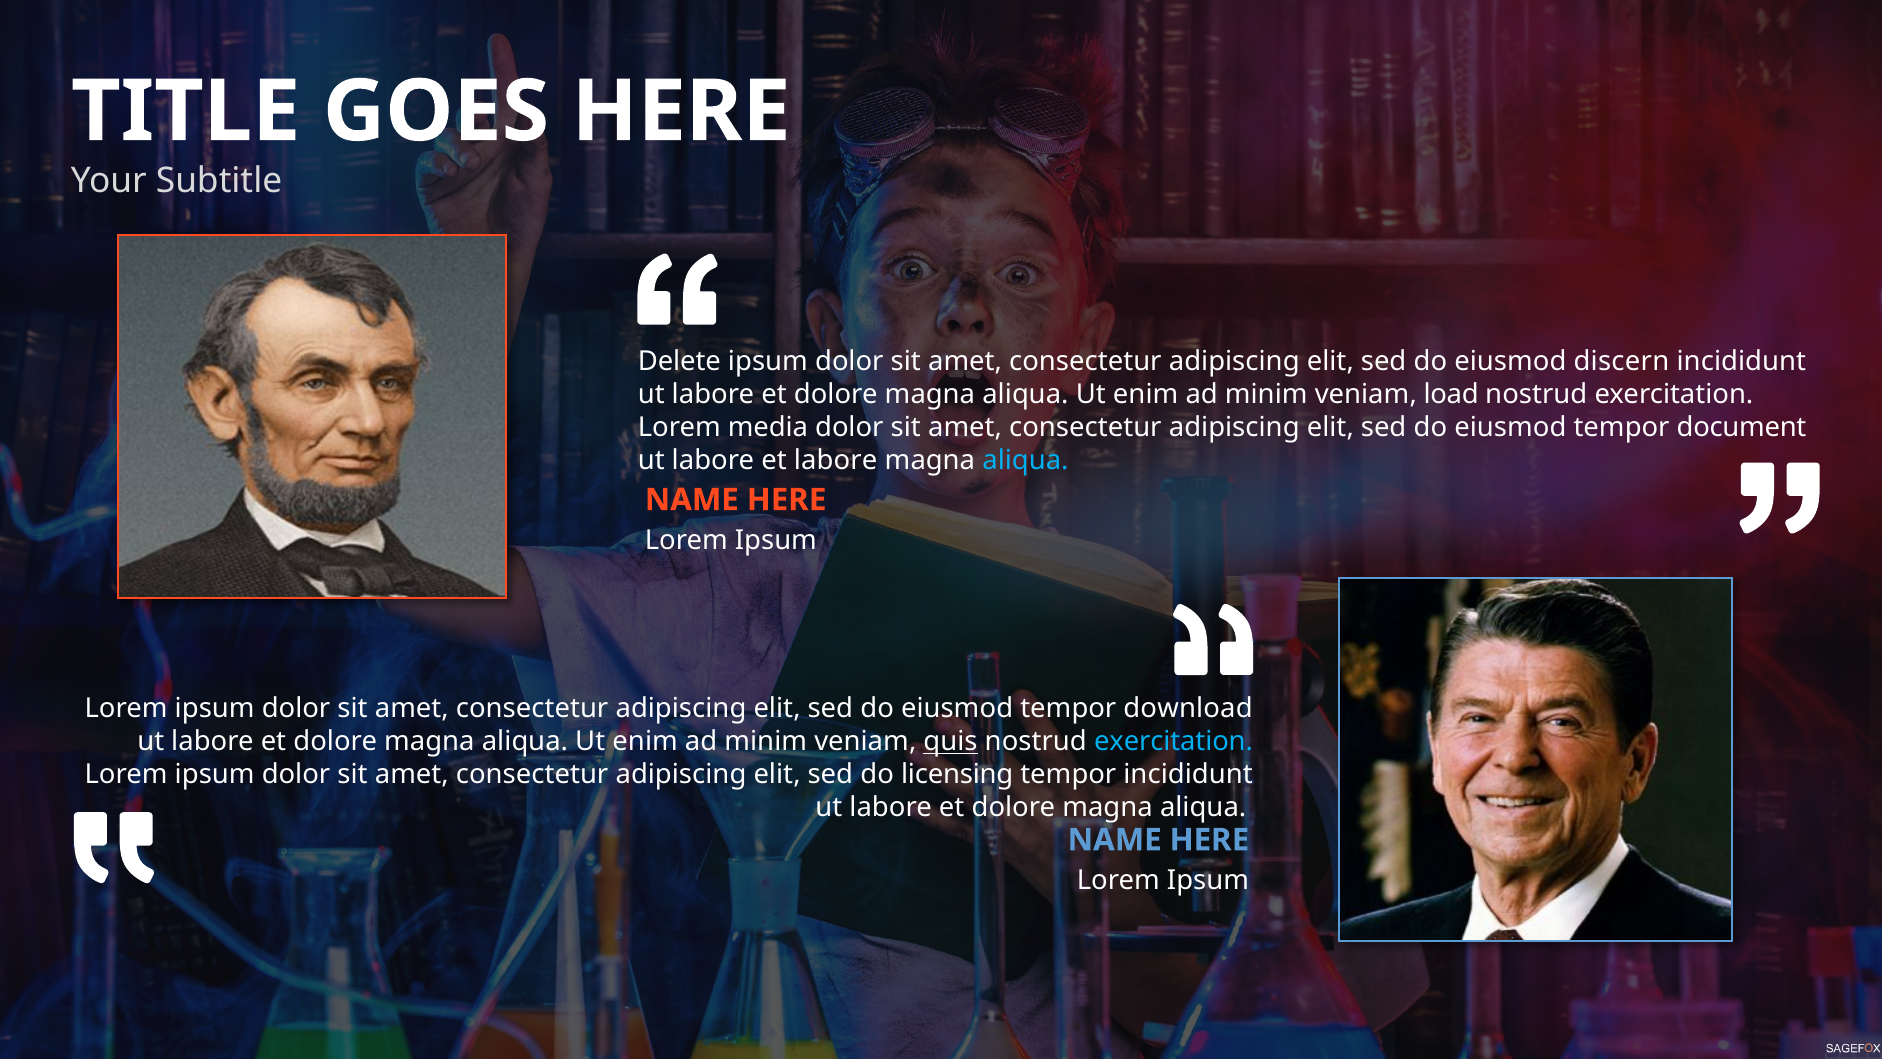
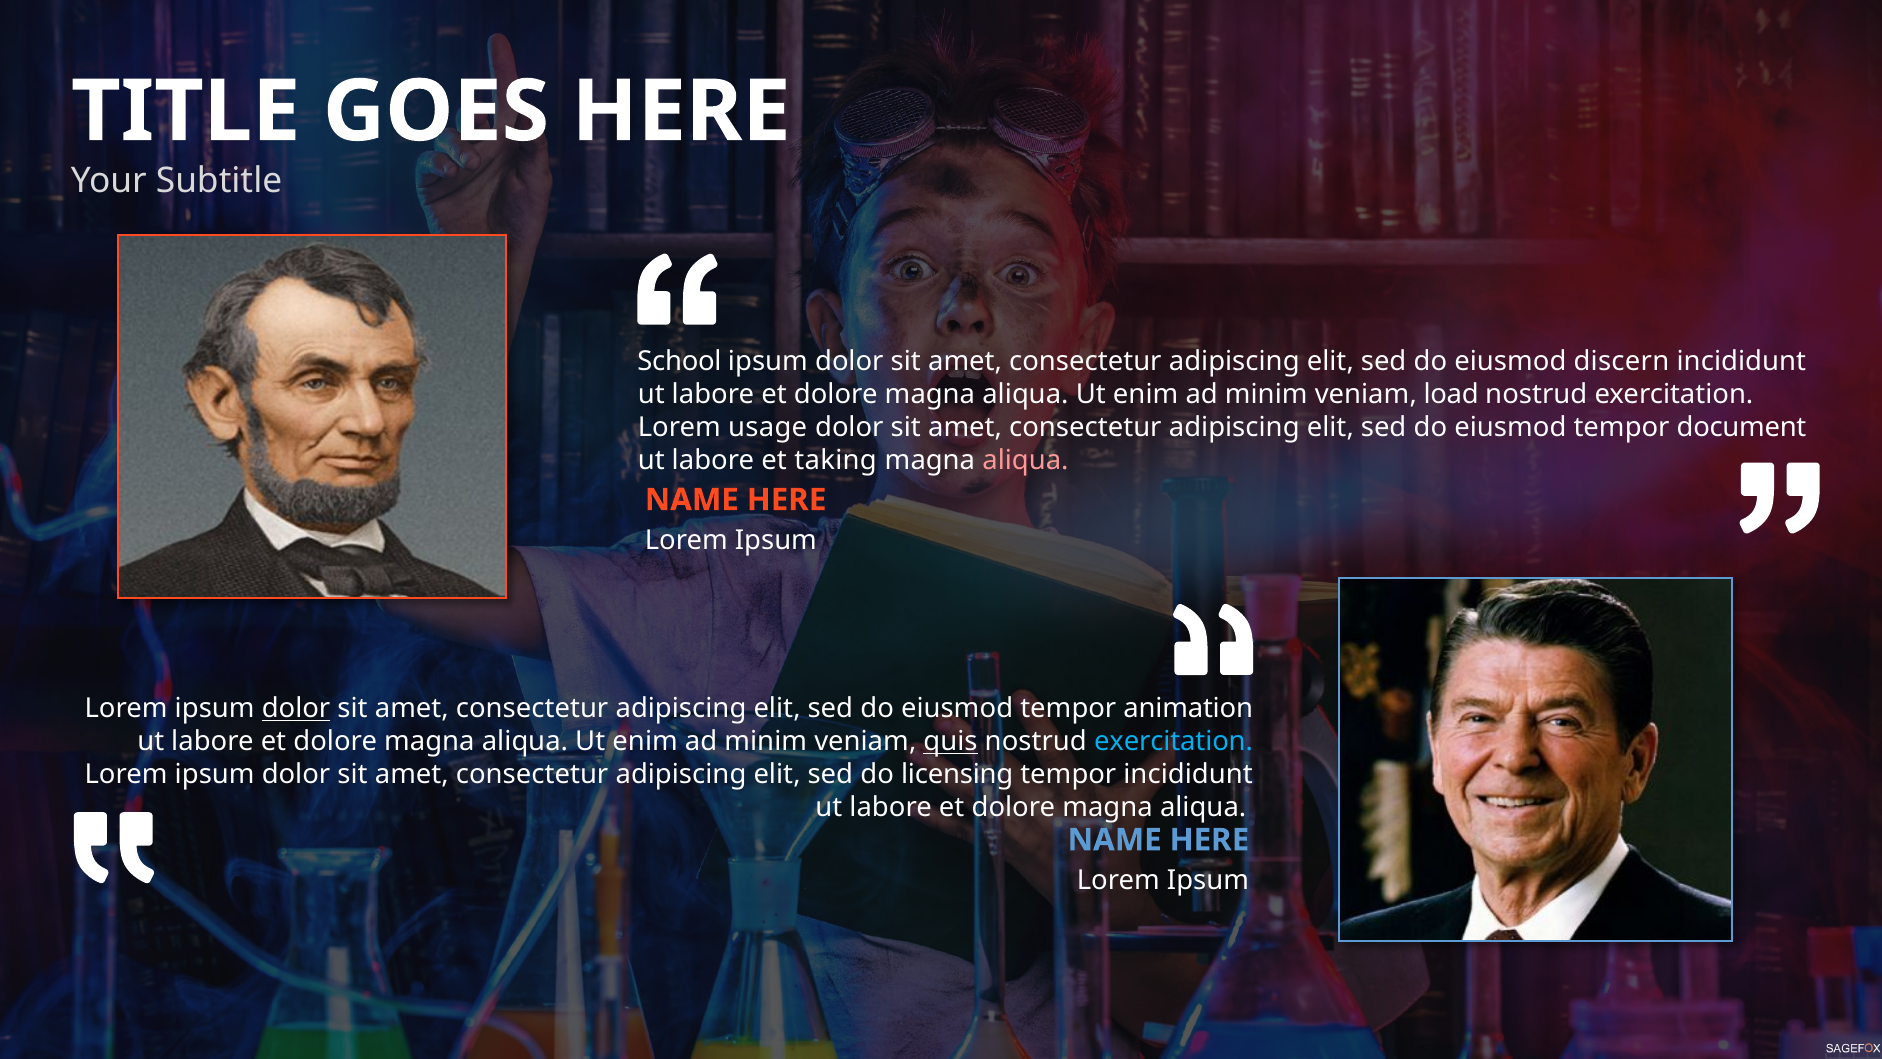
Delete: Delete -> School
media: media -> usage
et labore: labore -> taking
aliqua at (1025, 461) colour: light blue -> pink
dolor at (296, 708) underline: none -> present
download: download -> animation
